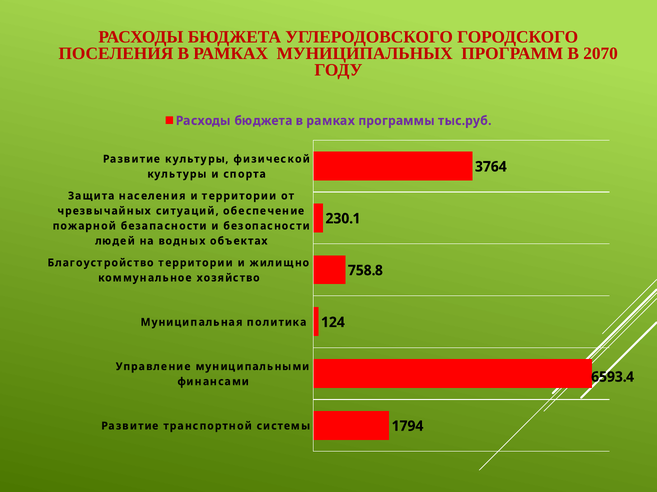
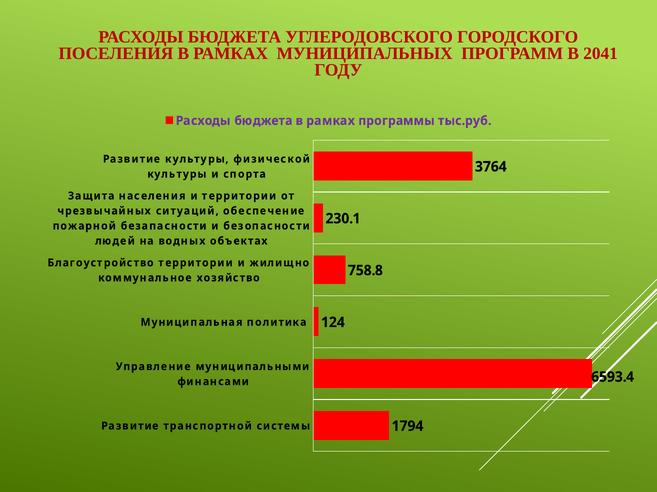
2070: 2070 -> 2041
